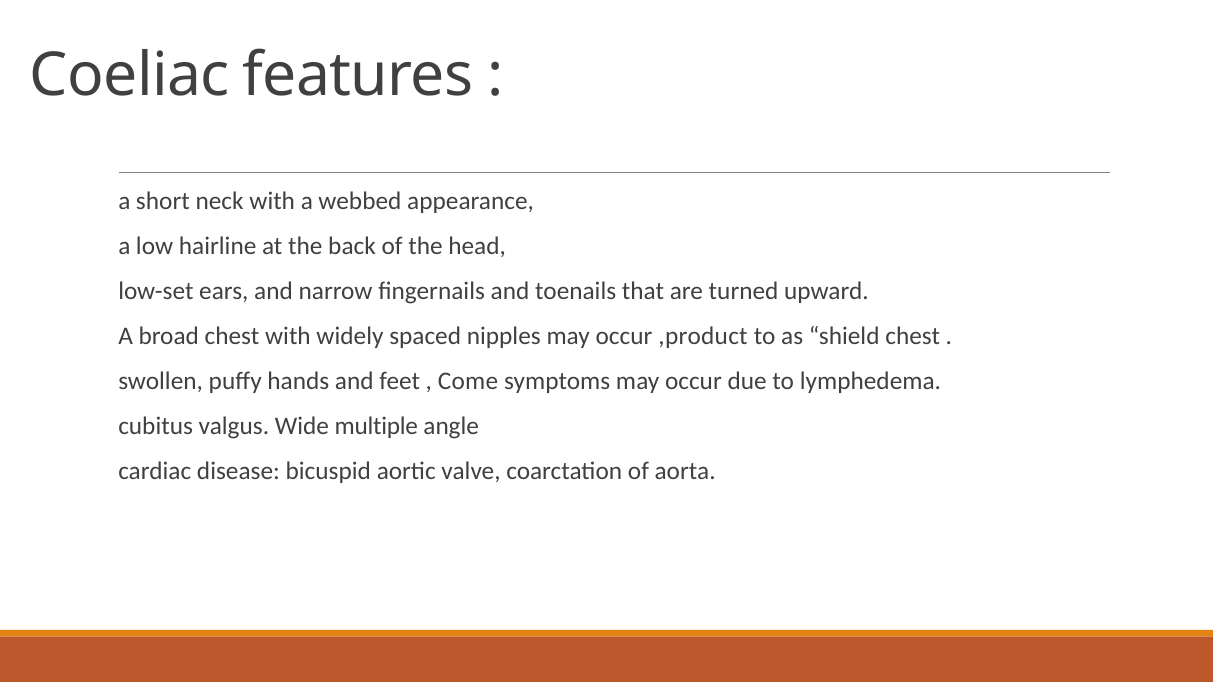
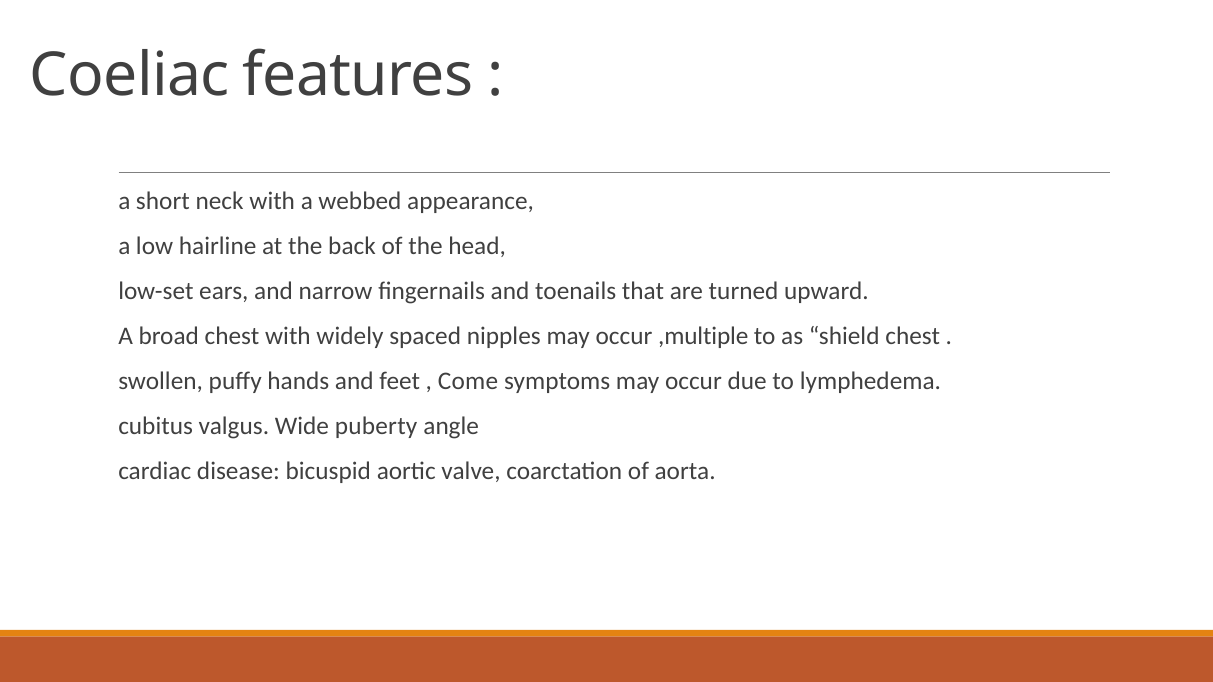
,product: ,product -> ,multiple
multiple: multiple -> puberty
